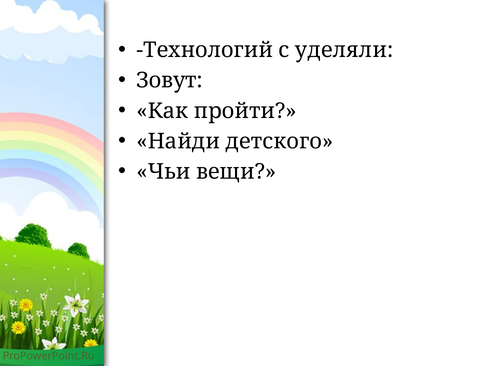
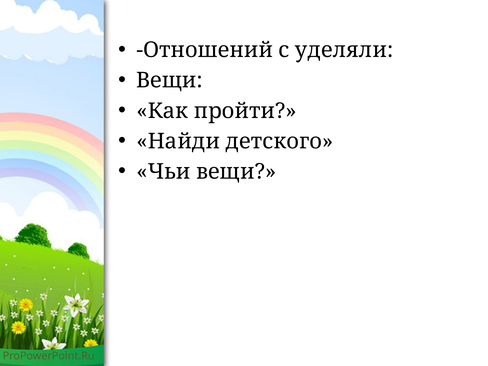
Технологий: Технологий -> Отношений
Зовут at (169, 80): Зовут -> Вещи
